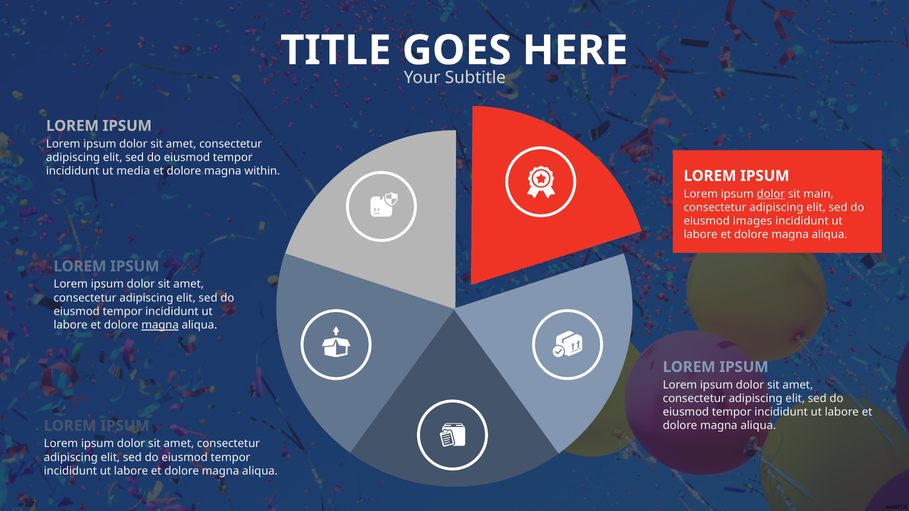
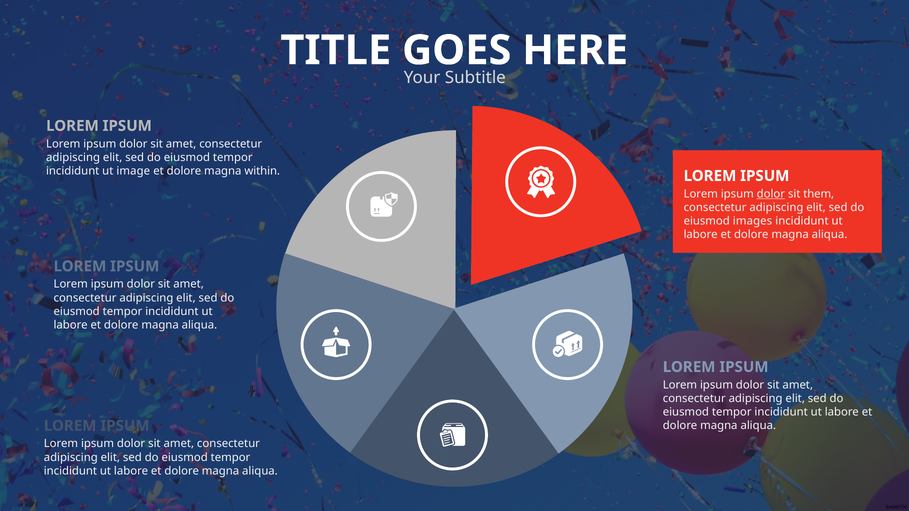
media: media -> image
main: main -> them
magna at (160, 325) underline: present -> none
